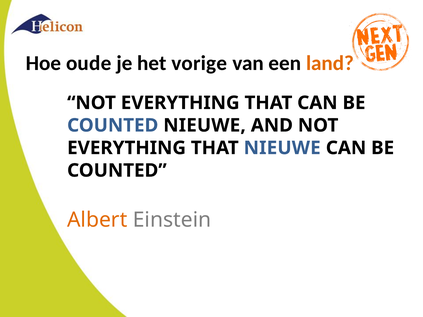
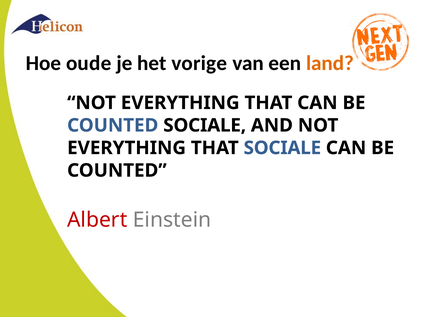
COUNTED NIEUWE: NIEUWE -> SOCIALE
THAT NIEUWE: NIEUWE -> SOCIALE
Albert colour: orange -> red
